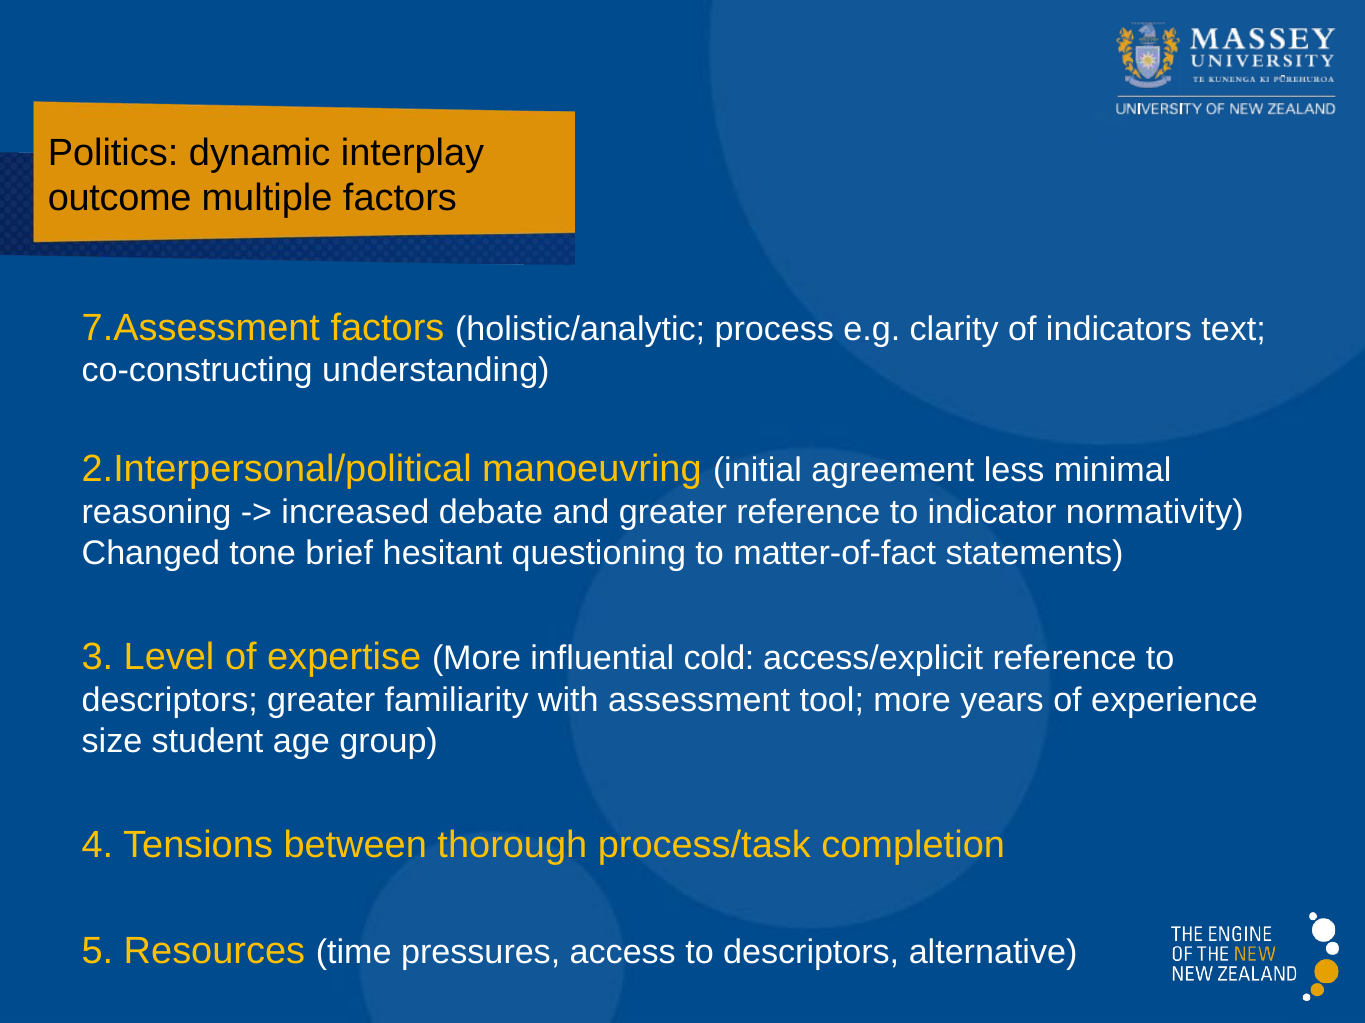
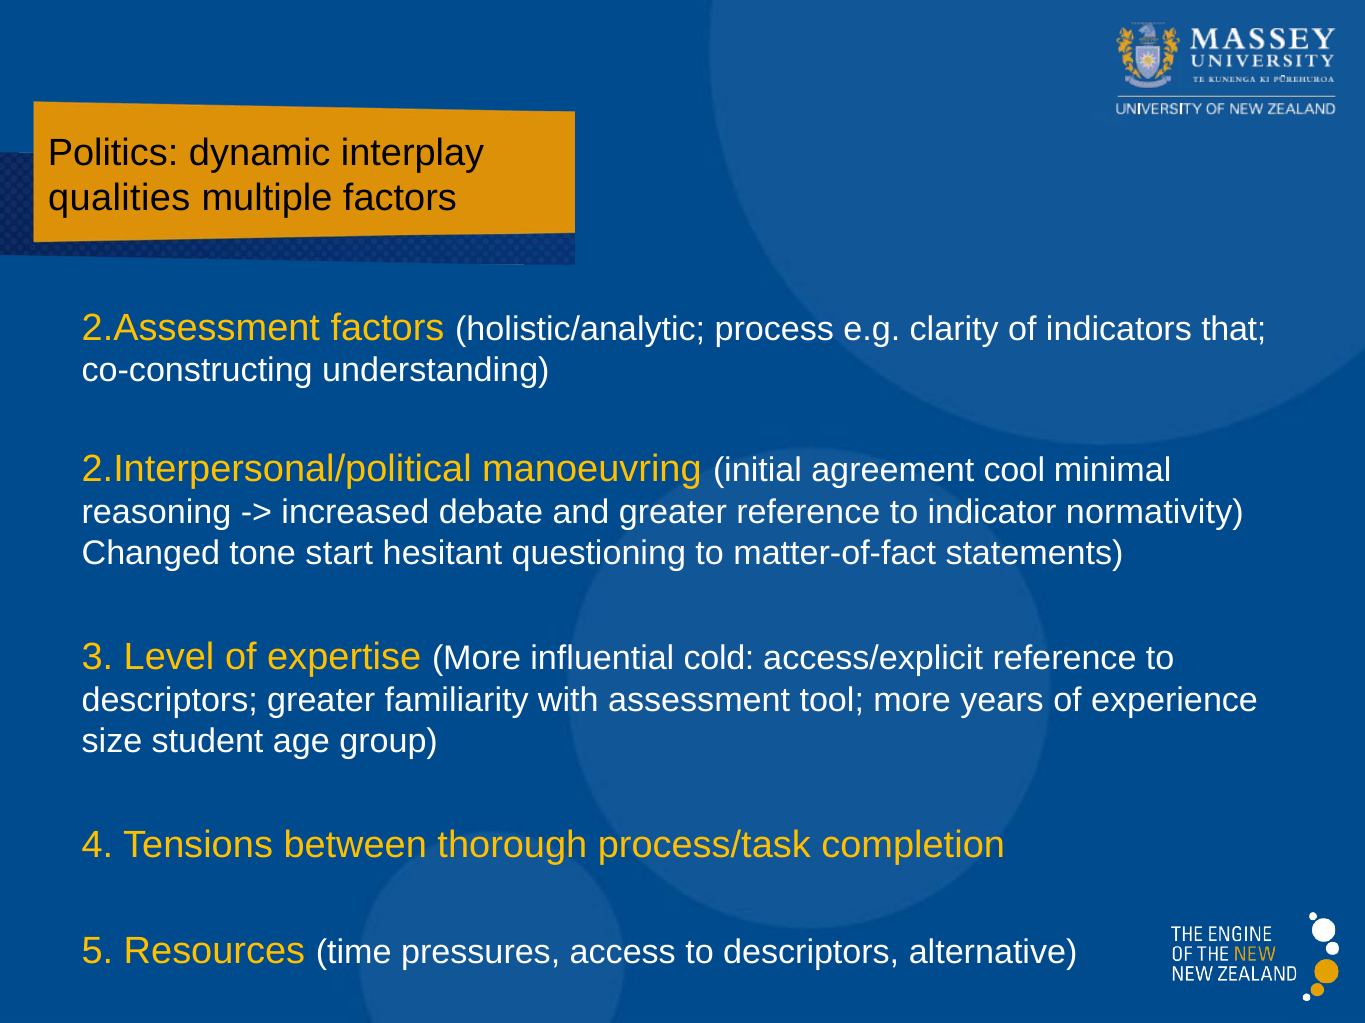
outcome: outcome -> qualities
7.Assessment: 7.Assessment -> 2.Assessment
text: text -> that
less: less -> cool
brief: brief -> start
